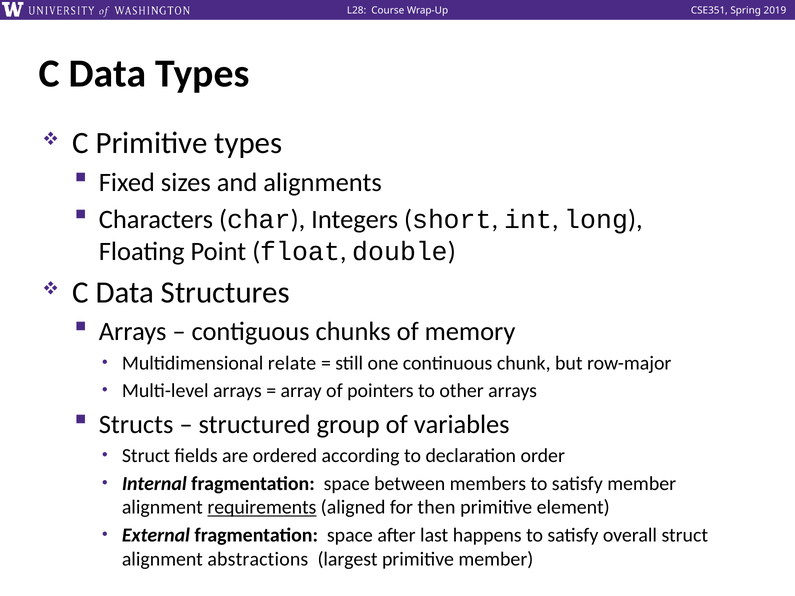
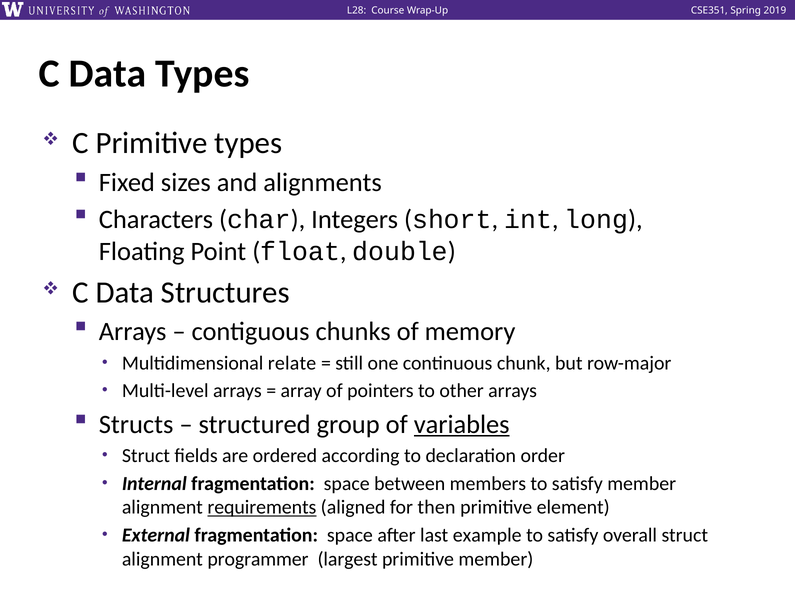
variables underline: none -> present
happens: happens -> example
abstractions: abstractions -> programmer
